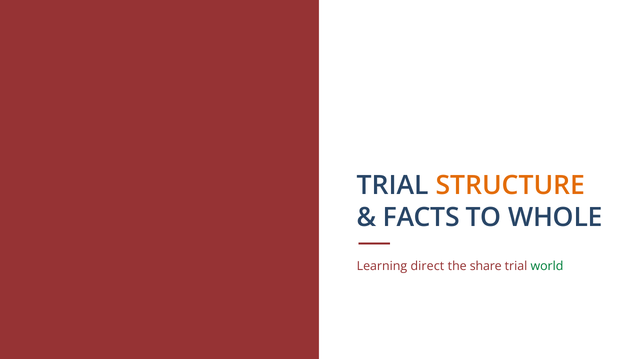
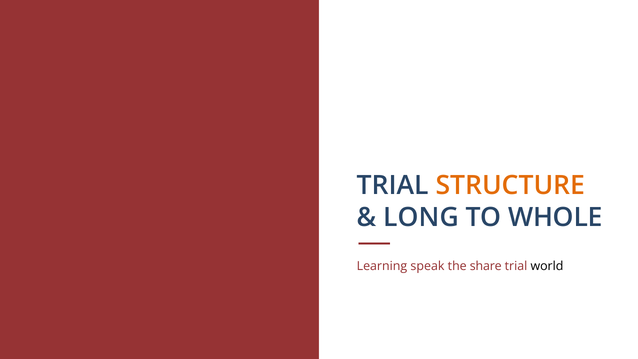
FACTS: FACTS -> LONG
direct: direct -> speak
world colour: green -> black
